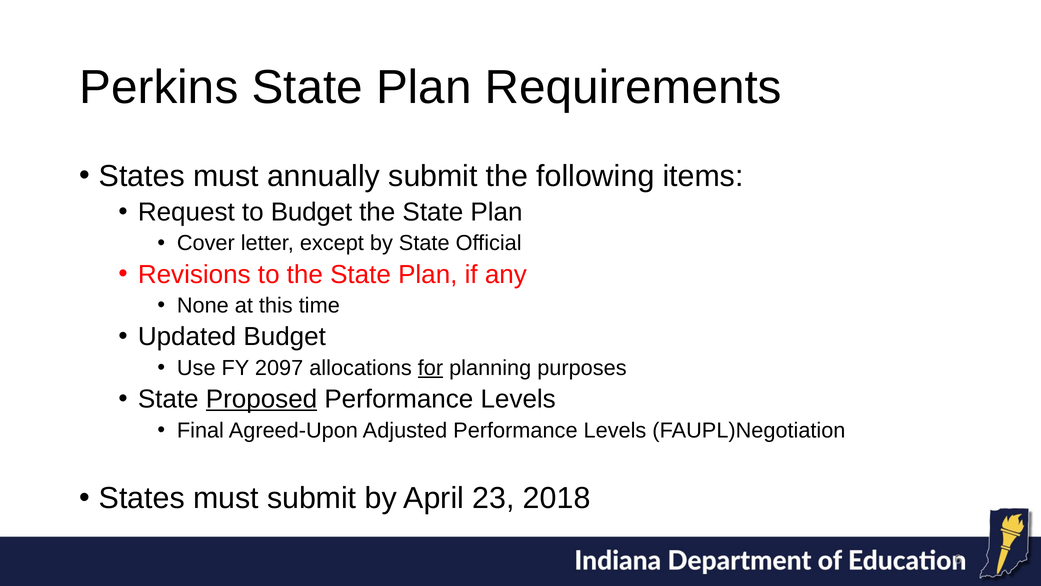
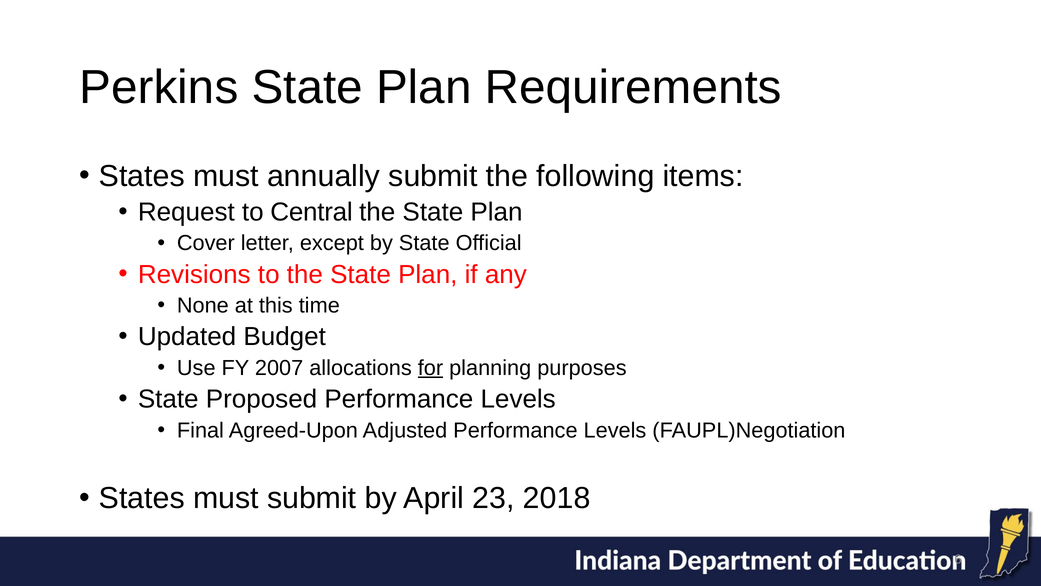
to Budget: Budget -> Central
2097: 2097 -> 2007
Proposed underline: present -> none
